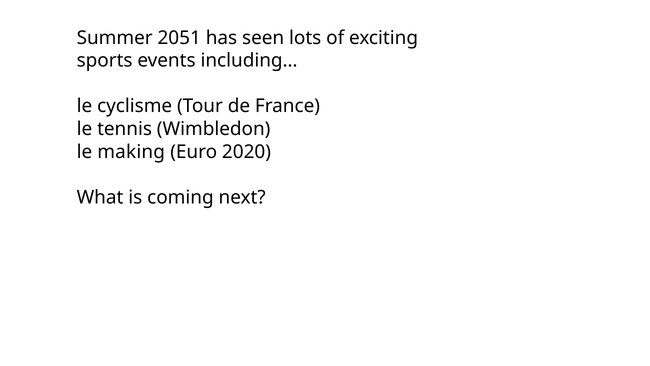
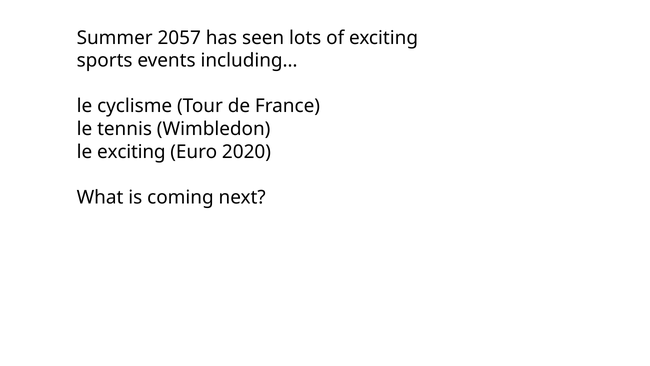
2051: 2051 -> 2057
le making: making -> exciting
